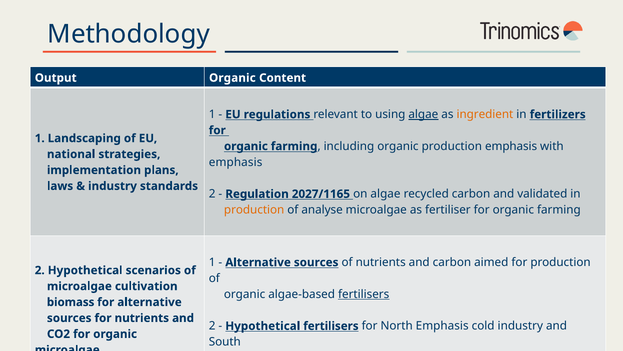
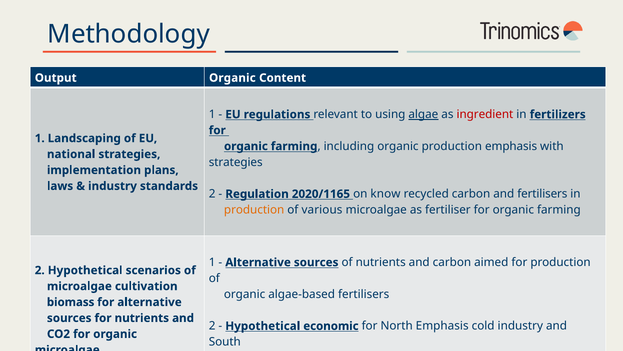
ingredient colour: orange -> red
emphasis at (236, 162): emphasis -> strategies
2027/1165: 2027/1165 -> 2020/1165
on algae: algae -> know
and validated: validated -> fertilisers
analyse: analyse -> various
fertilisers at (364, 294) underline: present -> none
Hypothetical fertilisers: fertilisers -> economic
